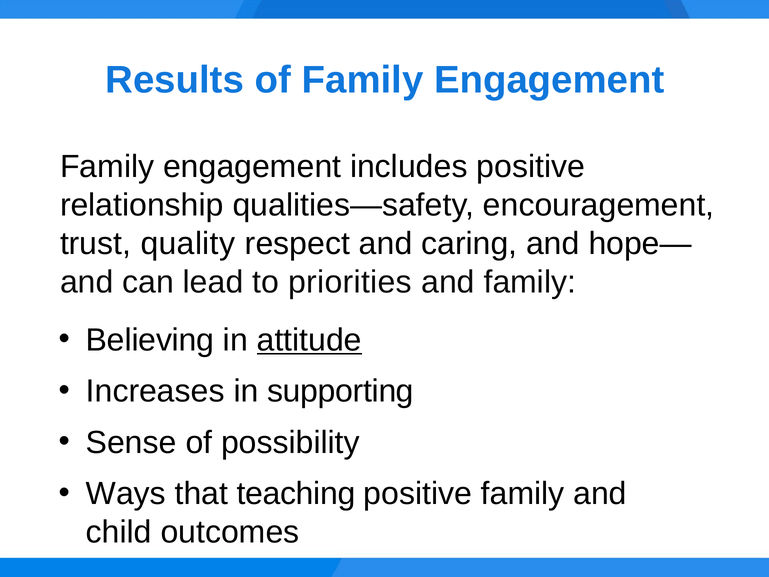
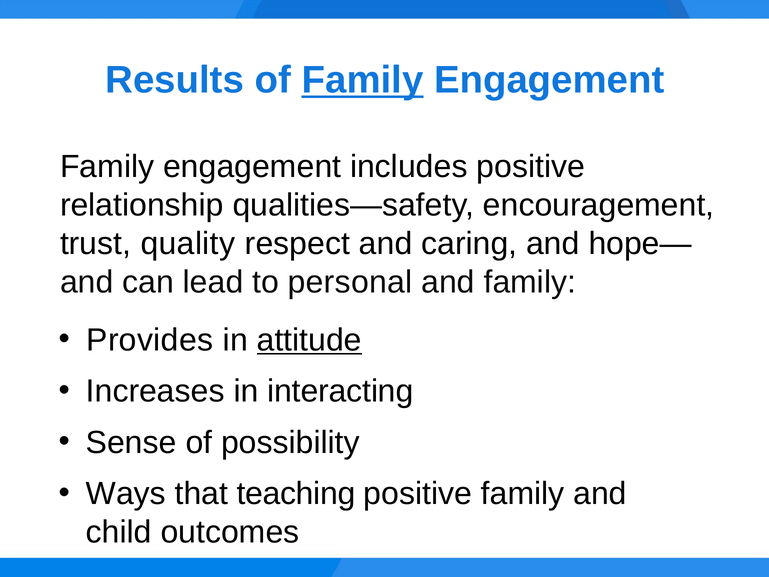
Family at (363, 80) underline: none -> present
priorities: priorities -> personal
Believing: Believing -> Provides
supporting: supporting -> interacting
